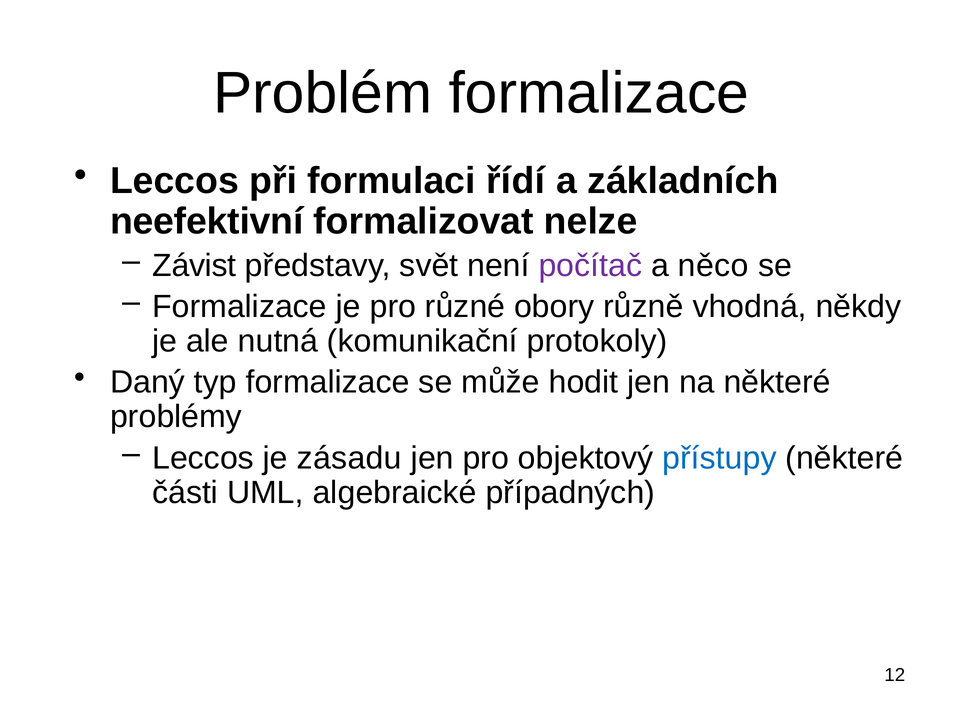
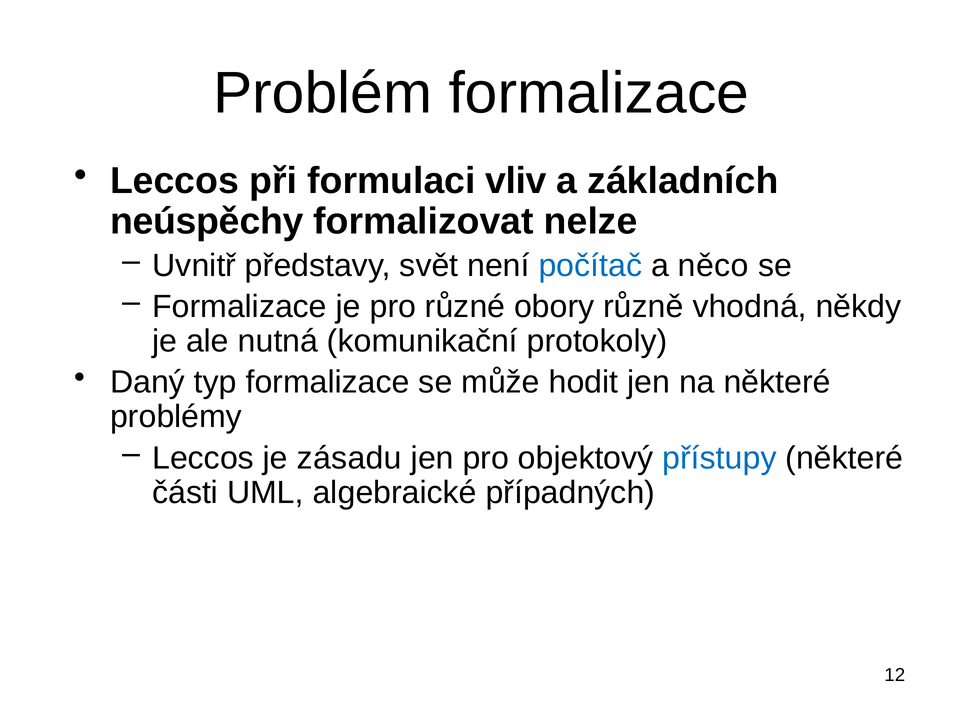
řídí: řídí -> vliv
neefektivní: neefektivní -> neúspěchy
Závist: Závist -> Uvnitř
počítač colour: purple -> blue
